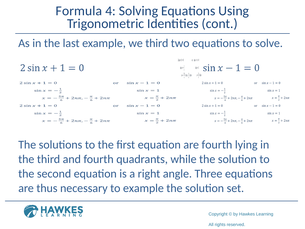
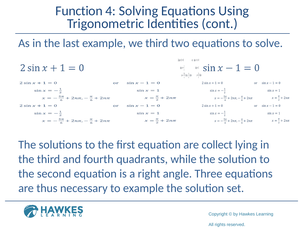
Formula: Formula -> Function
are fourth: fourth -> collect
